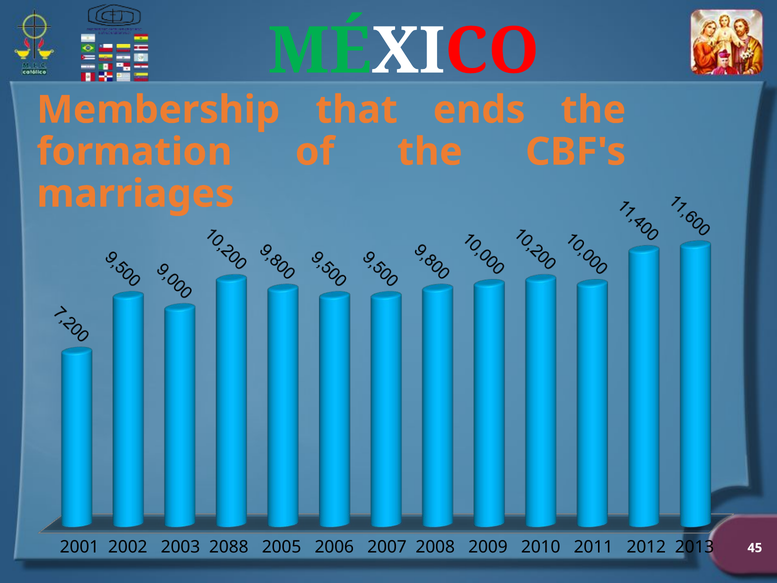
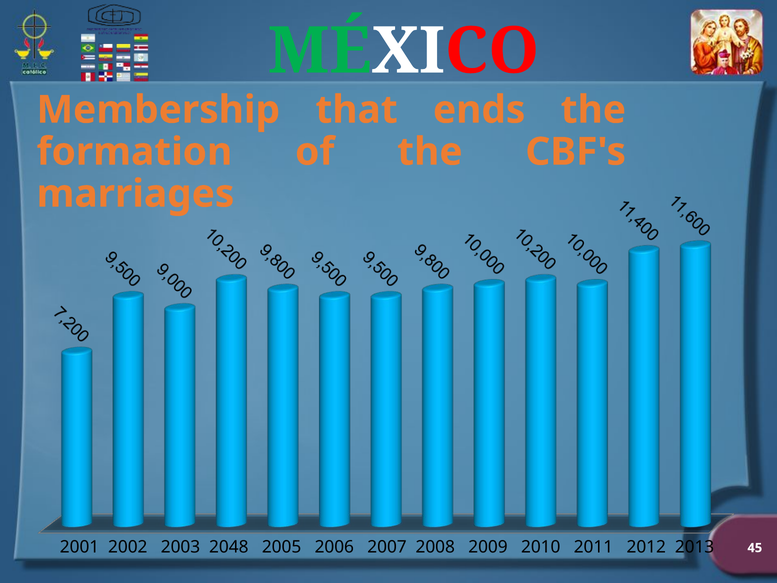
2088: 2088 -> 2048
